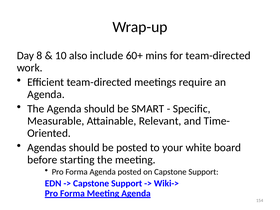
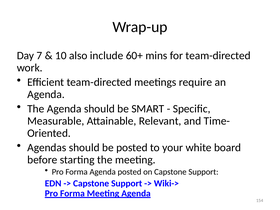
8: 8 -> 7
